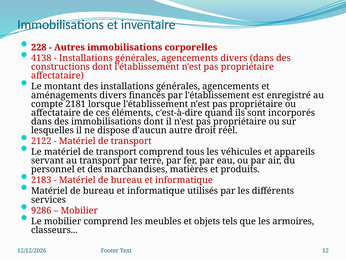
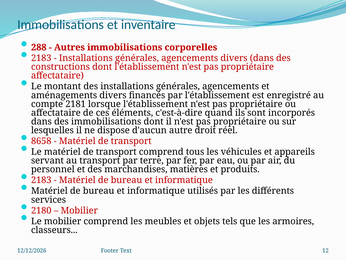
228: 228 -> 288
4138 at (41, 58): 4138 -> 2183
2122: 2122 -> 8658
9286: 9286 -> 2180
